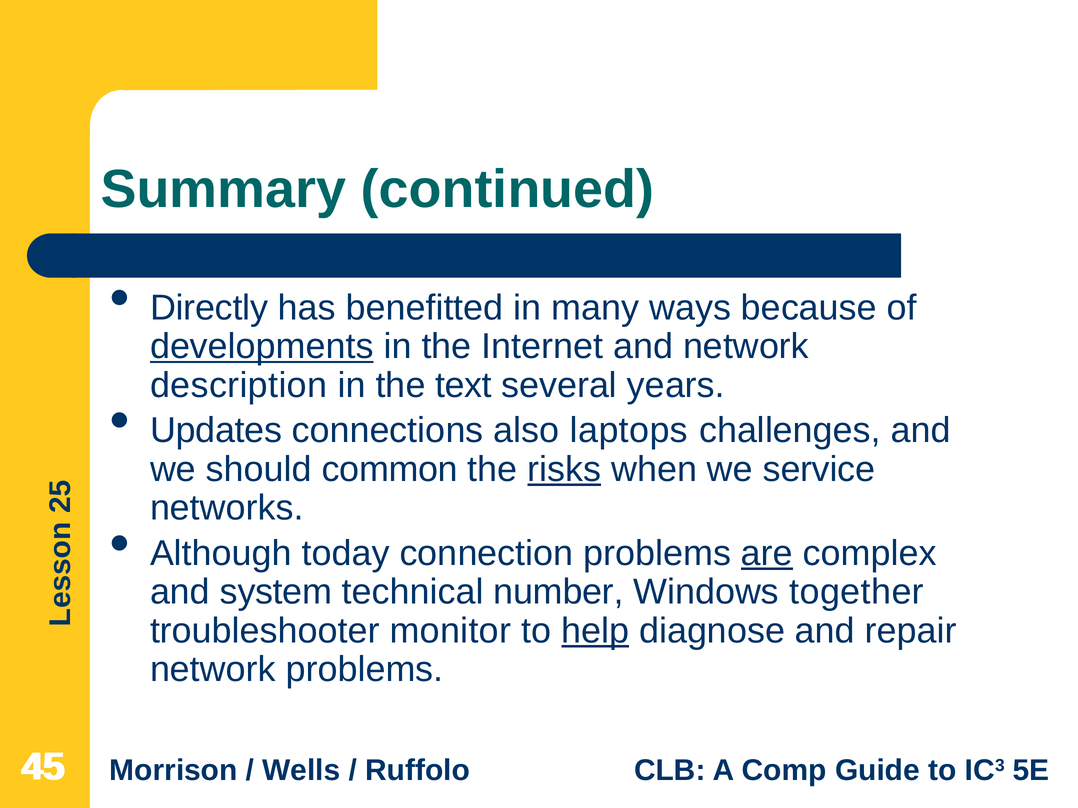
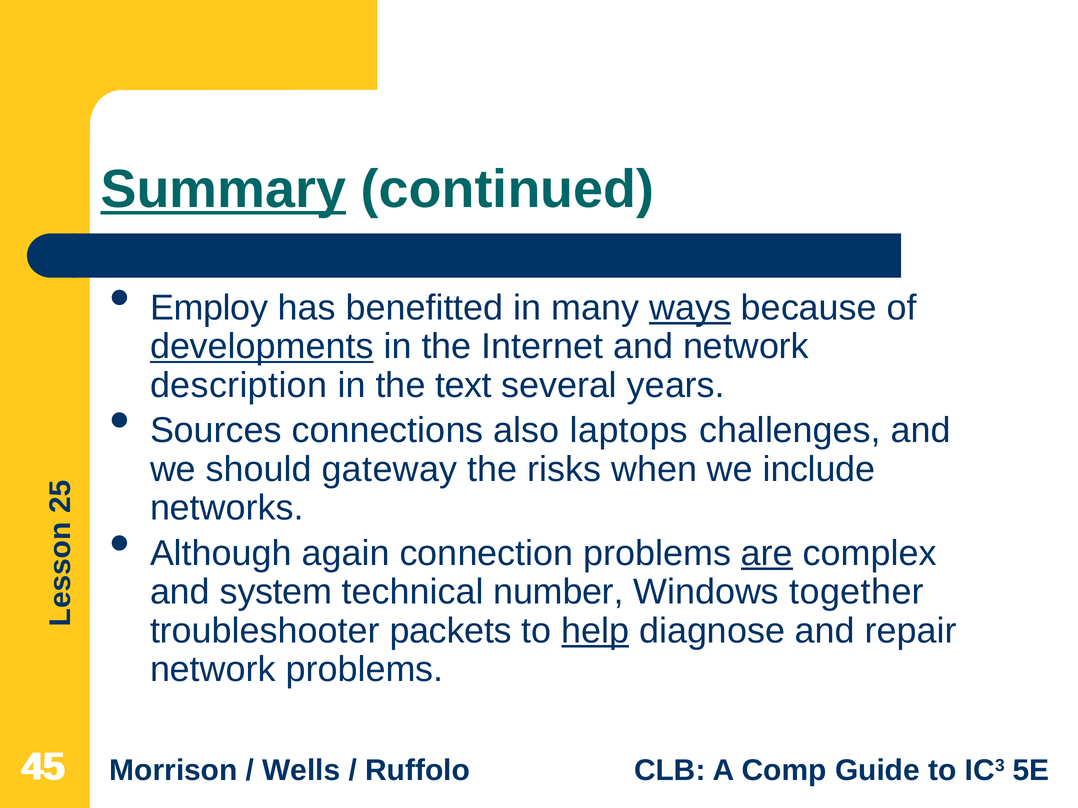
Summary underline: none -> present
Directly: Directly -> Employ
ways underline: none -> present
Updates: Updates -> Sources
common: common -> gateway
risks underline: present -> none
service: service -> include
today: today -> again
monitor: monitor -> packets
